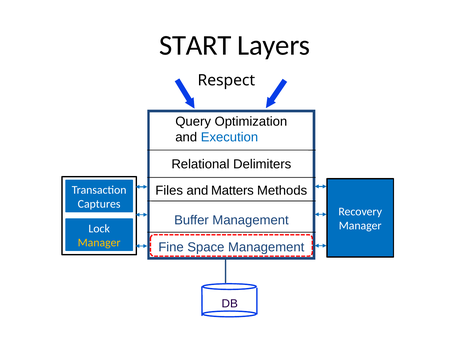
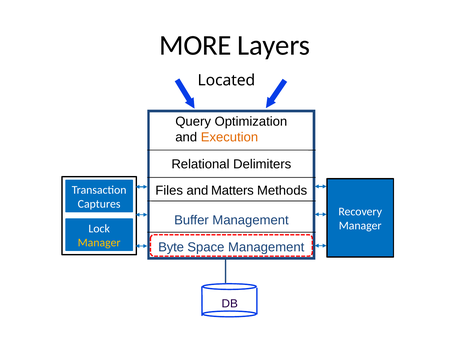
START: START -> MORE
Respect: Respect -> Located
Execution colour: blue -> orange
Fine: Fine -> Byte
